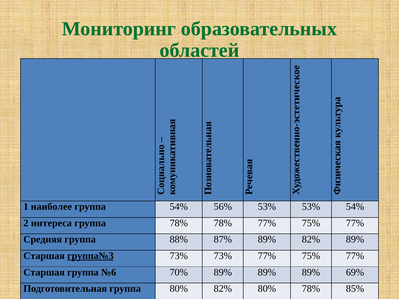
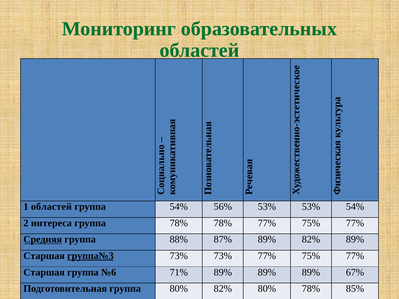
1 наиболее: наиболее -> областей
Средняя underline: none -> present
70%: 70% -> 71%
69%: 69% -> 67%
